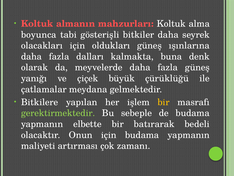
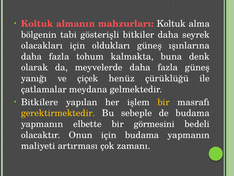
boyunca: boyunca -> bölgenin
dalları: dalları -> tohum
büyük: büyük -> henüz
gerektirmektedir colour: light green -> yellow
batırarak: batırarak -> görmesini
